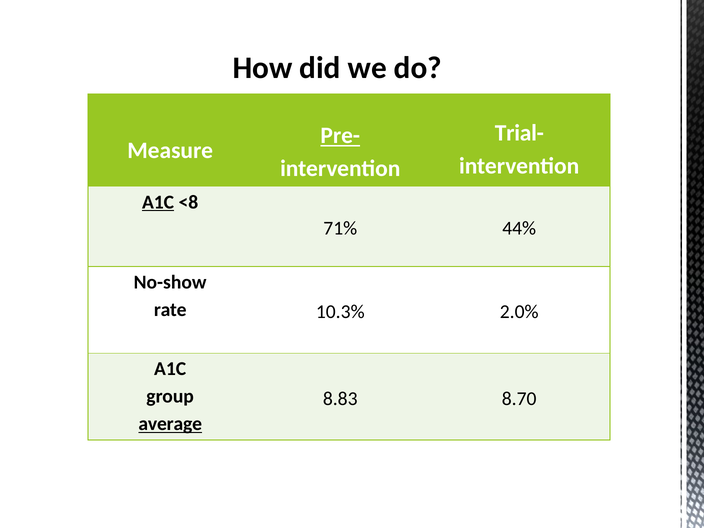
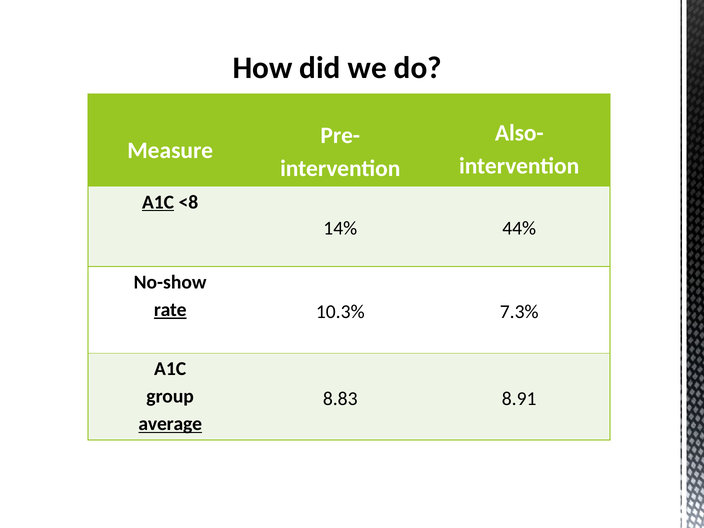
Trial-: Trial- -> Also-
Pre- underline: present -> none
71%: 71% -> 14%
rate underline: none -> present
2.0%: 2.0% -> 7.3%
8.70: 8.70 -> 8.91
